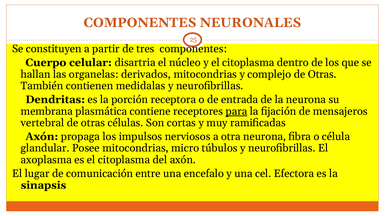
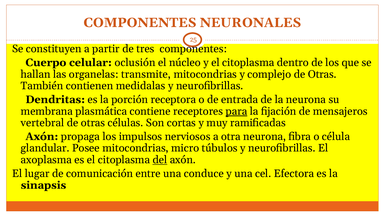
disartria: disartria -> oclusión
derivados: derivados -> transmite
del underline: none -> present
encefalo: encefalo -> conduce
